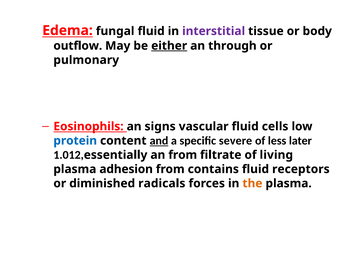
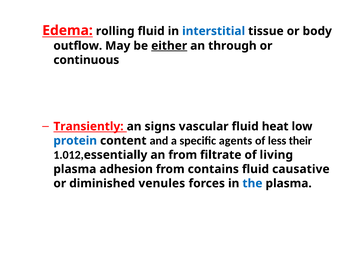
fungal: fungal -> rolling
interstitial colour: purple -> blue
pulmonary: pulmonary -> continuous
Eosinophils: Eosinophils -> Transiently
cells: cells -> heat
and underline: present -> none
severe: severe -> agents
later: later -> their
receptors: receptors -> causative
radicals: radicals -> venules
the colour: orange -> blue
